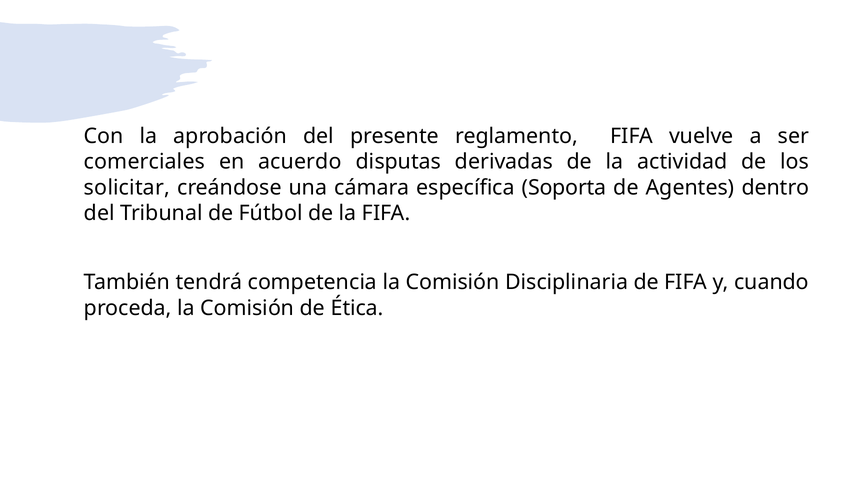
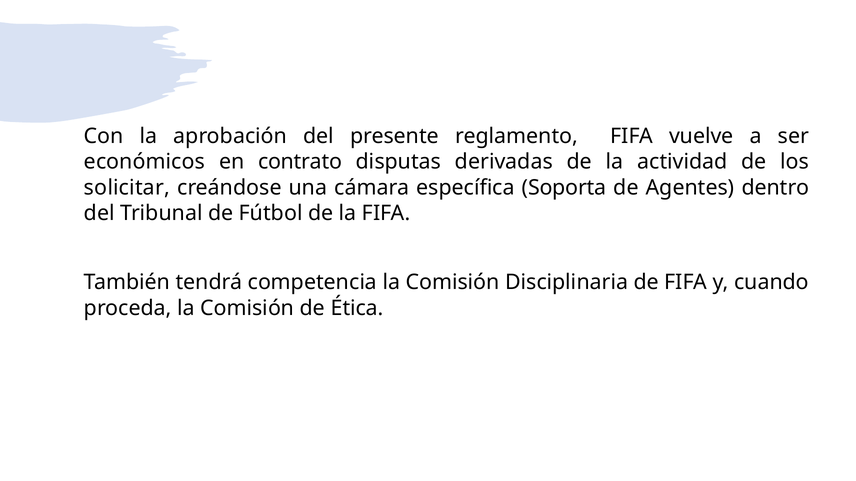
comerciales: comerciales -> económicos
acuerdo: acuerdo -> contrato
